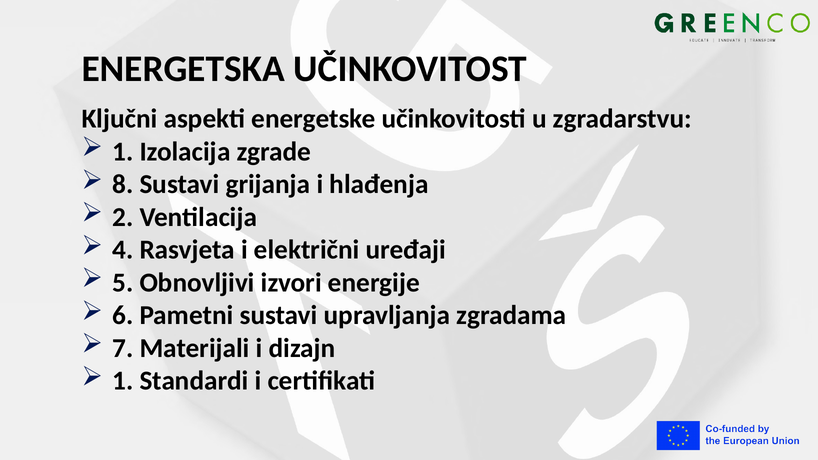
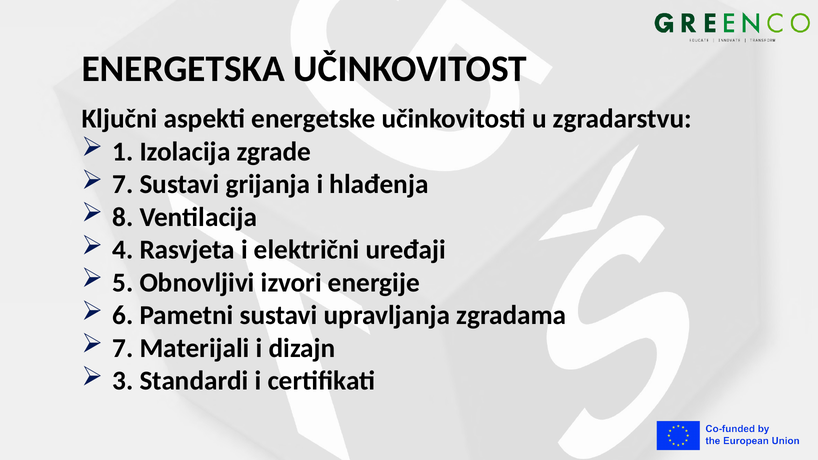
8 at (123, 185): 8 -> 7
2: 2 -> 8
1 at (123, 381): 1 -> 3
